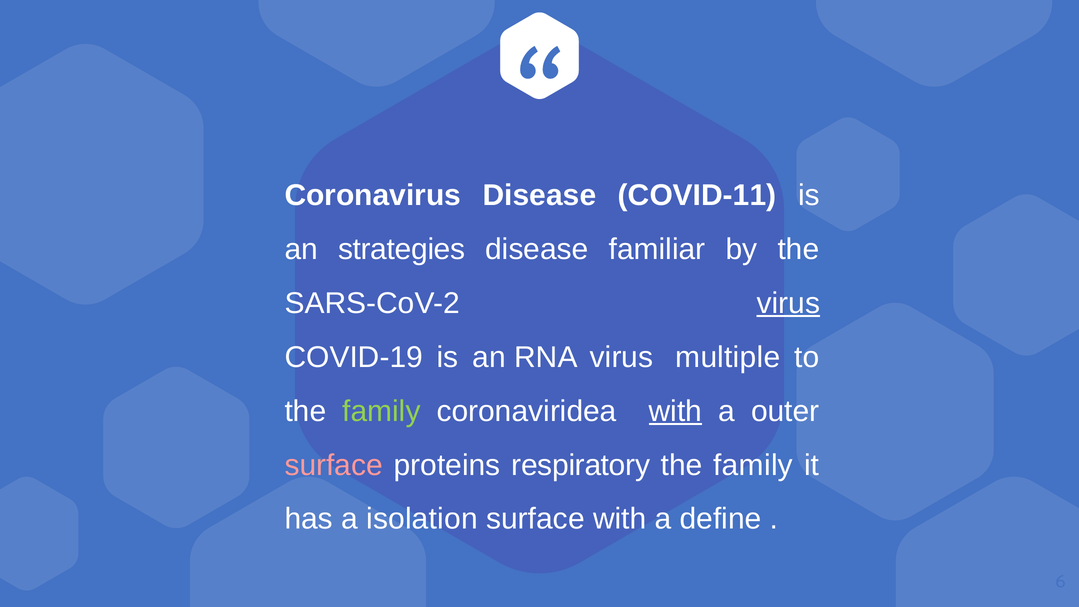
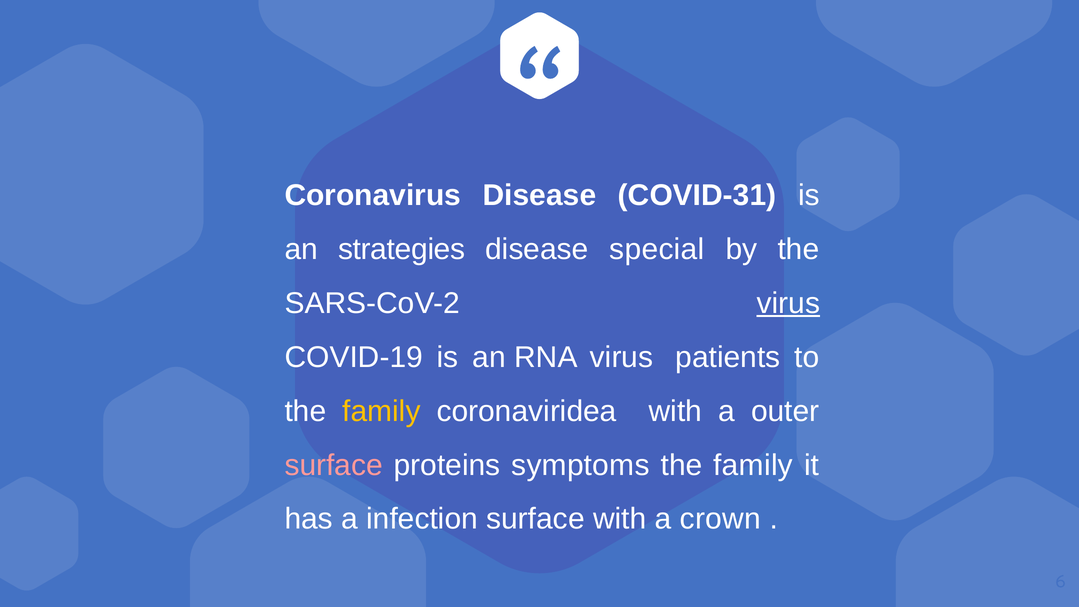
COVID-11: COVID-11 -> COVID-31
familiar: familiar -> special
multiple: multiple -> patients
family at (381, 411) colour: light green -> yellow
with at (675, 411) underline: present -> none
respiratory: respiratory -> symptoms
isolation: isolation -> infection
define: define -> crown
